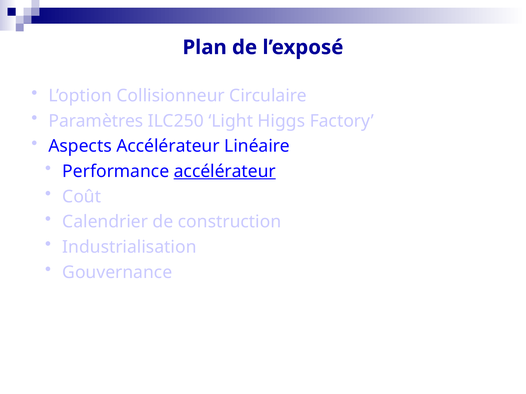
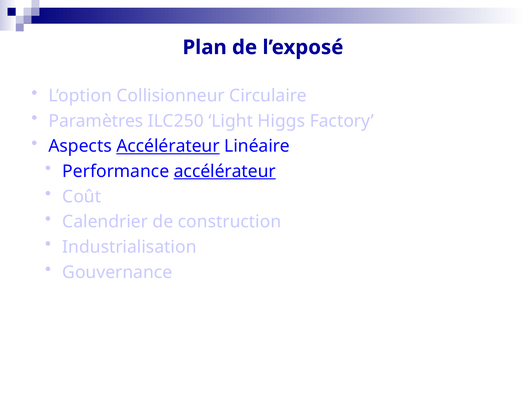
Accélérateur at (168, 146) underline: none -> present
